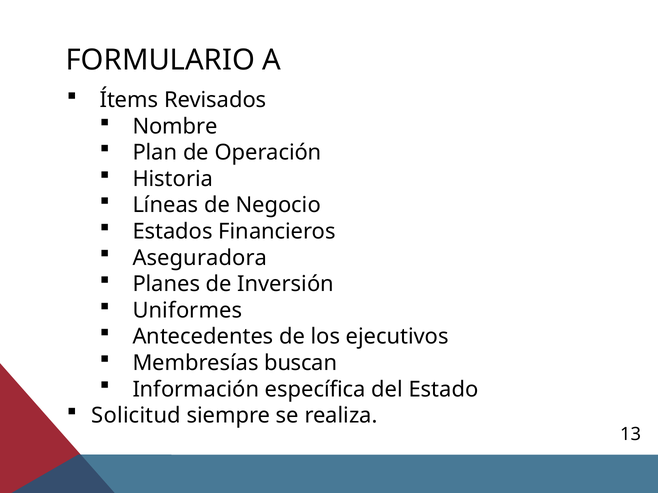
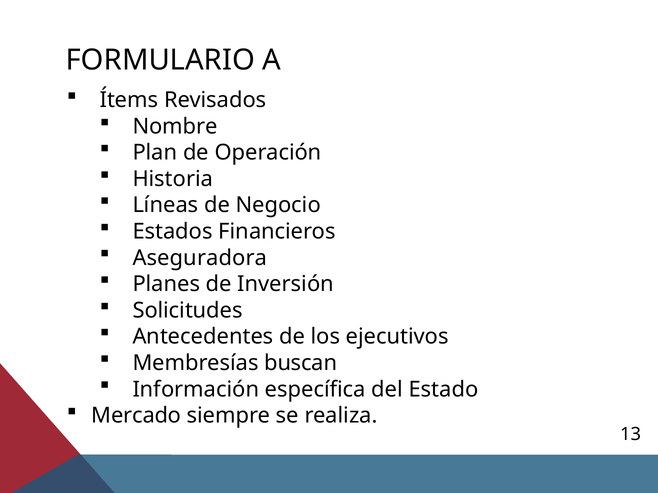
Uniformes: Uniformes -> Solicitudes
Solicitud: Solicitud -> Mercado
